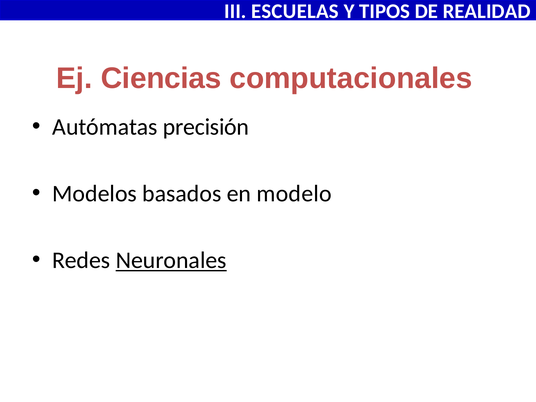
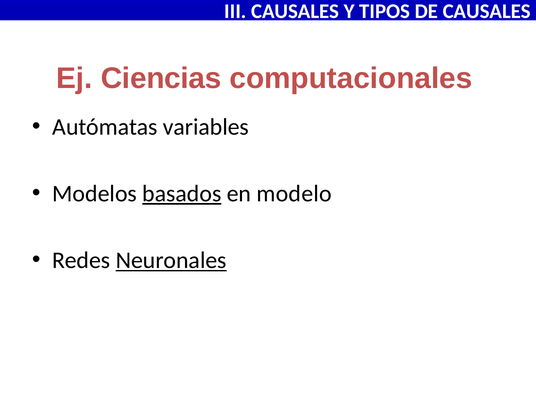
III ESCUELAS: ESCUELAS -> CAUSALES
DE REALIDAD: REALIDAD -> CAUSALES
precisión: precisión -> variables
basados underline: none -> present
